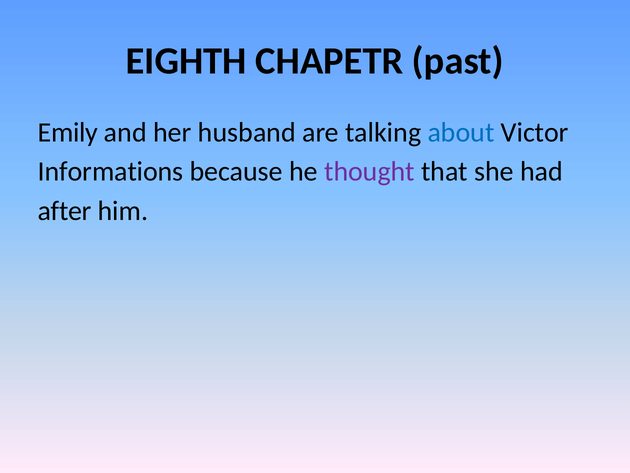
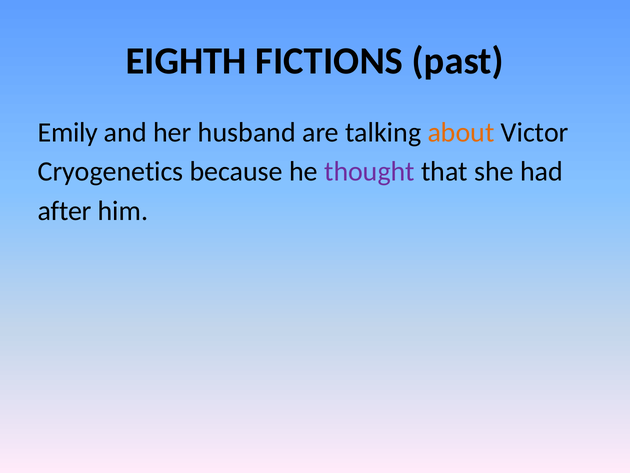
CHAPETR: CHAPETR -> FICTIONS
about colour: blue -> orange
Informations: Informations -> Cryogenetics
